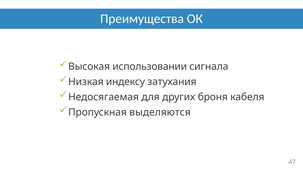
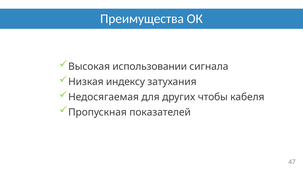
броня: броня -> чтобы
выделяются: выделяются -> показателей
